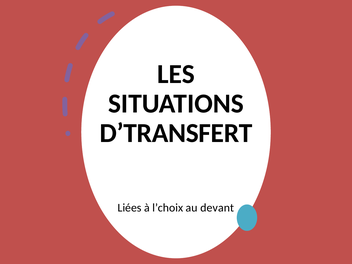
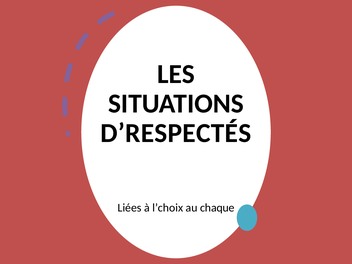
D’TRANSFERT: D’TRANSFERT -> D’RESPECTÉS
devant: devant -> chaque
